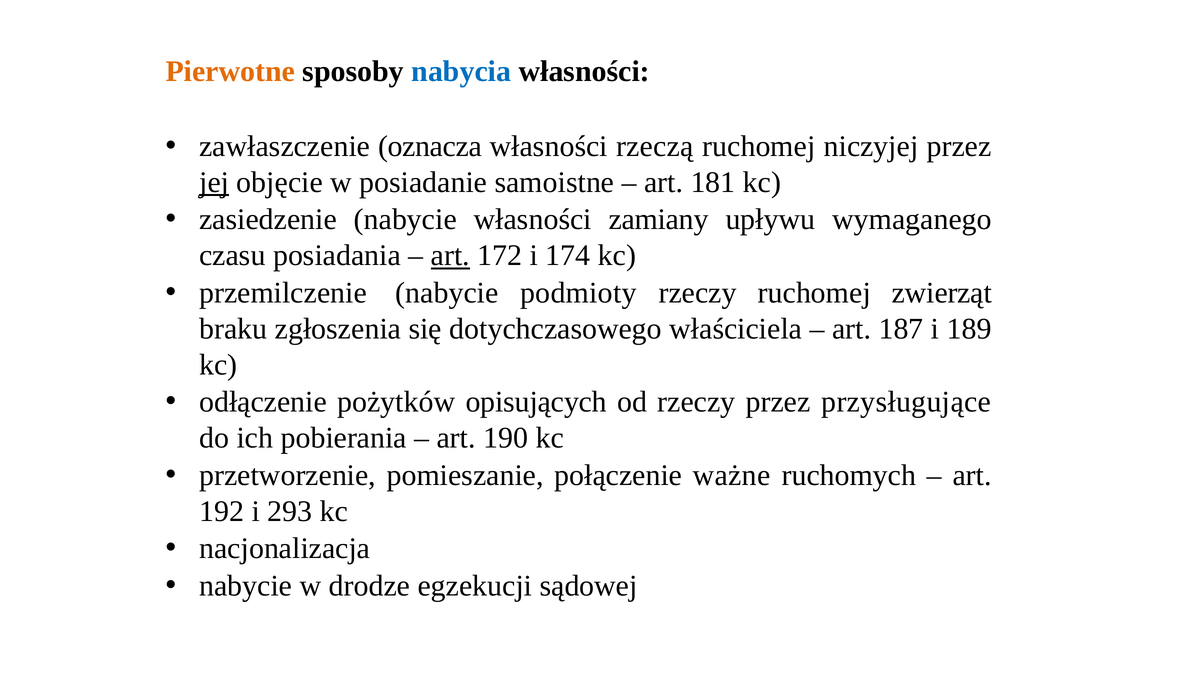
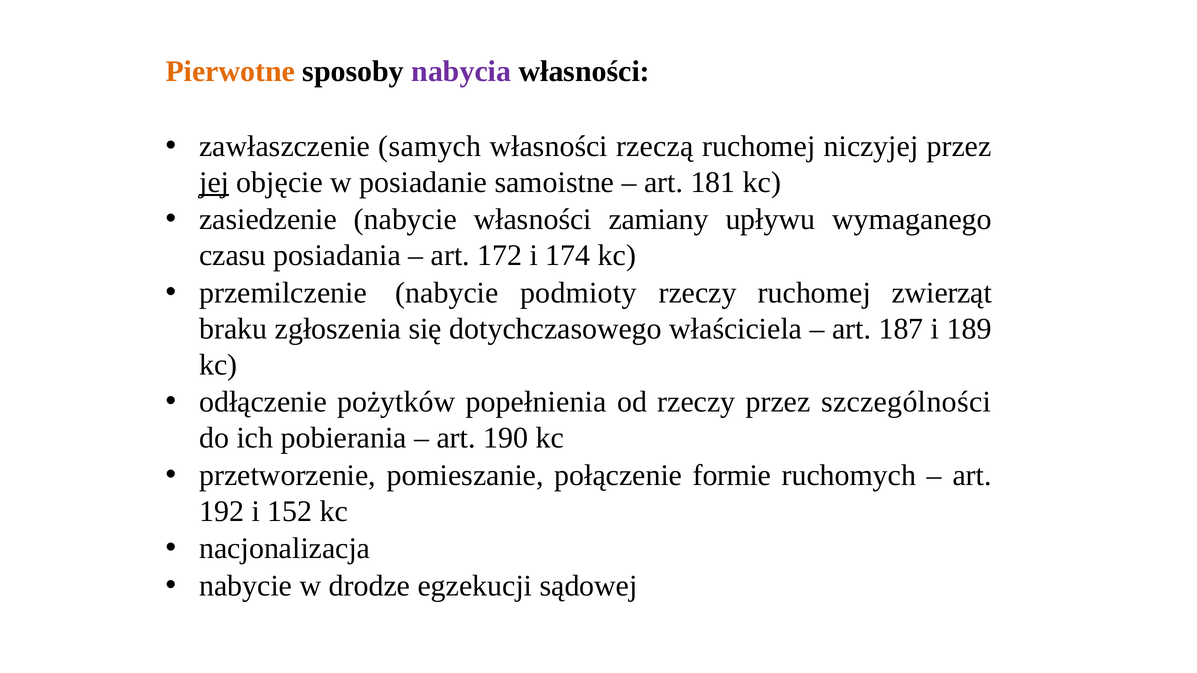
nabycia colour: blue -> purple
oznacza: oznacza -> samych
art at (450, 256) underline: present -> none
opisujących: opisujących -> popełnienia
przysługujące: przysługujące -> szczególności
ważne: ważne -> formie
293: 293 -> 152
